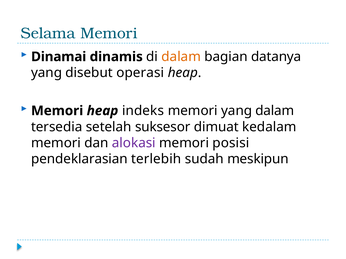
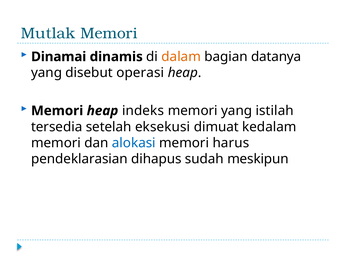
Selama: Selama -> Mutlak
yang dalam: dalam -> istilah
suksesor: suksesor -> eksekusi
alokasi colour: purple -> blue
posisi: posisi -> harus
terlebih: terlebih -> dihapus
